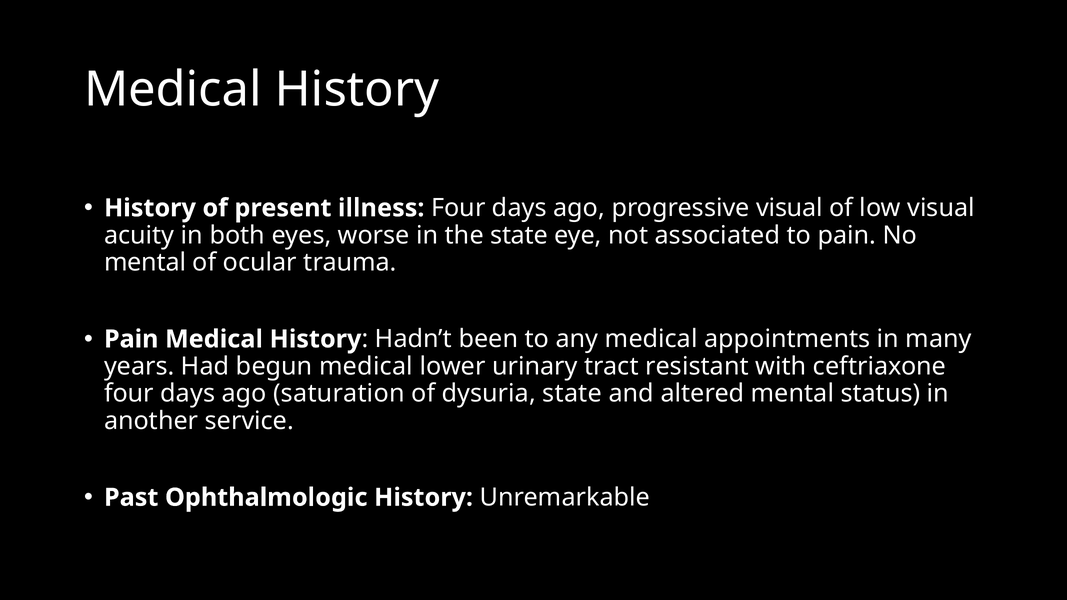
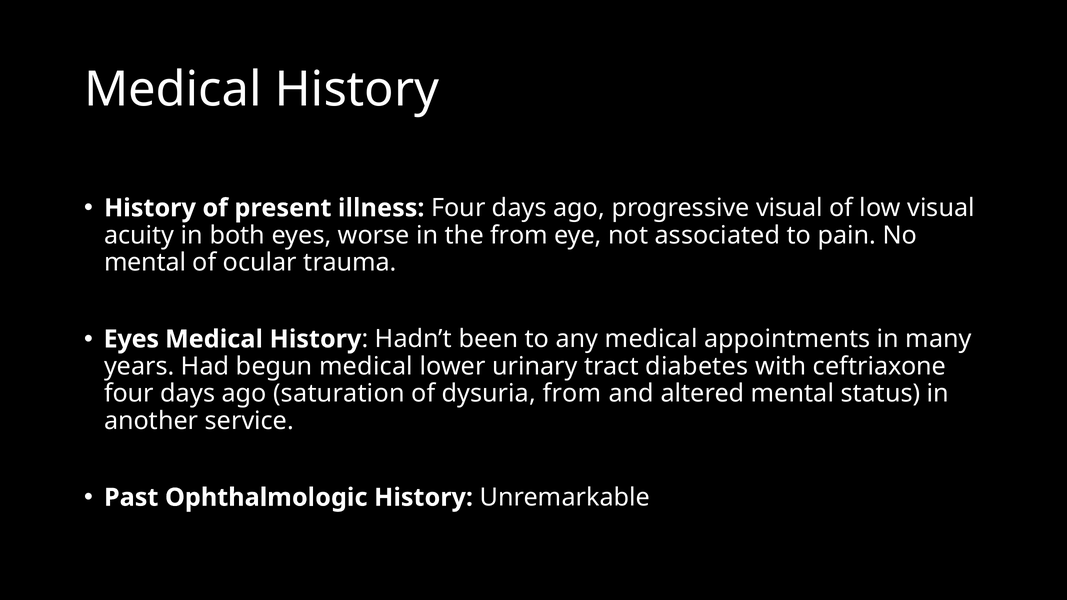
the state: state -> from
Pain at (131, 339): Pain -> Eyes
resistant: resistant -> diabetes
dysuria state: state -> from
